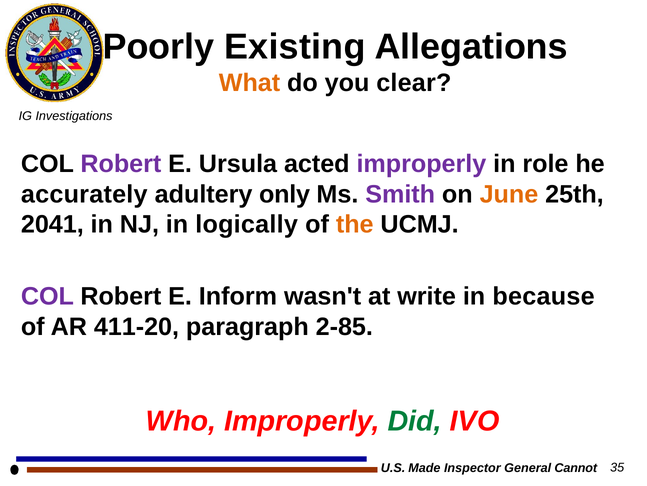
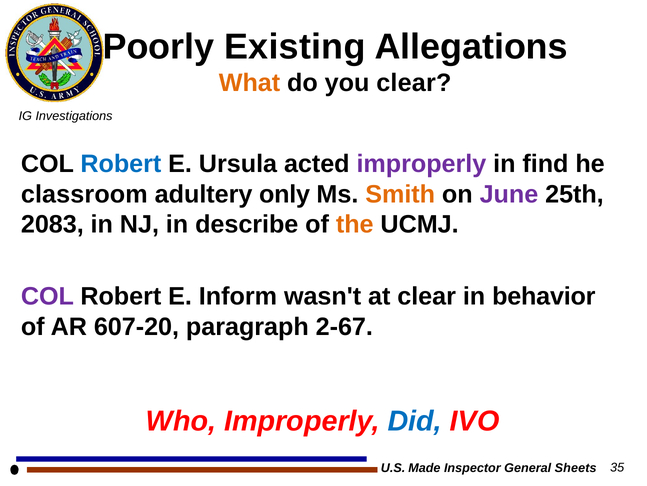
Robert at (121, 164) colour: purple -> blue
role: role -> find
accurately: accurately -> classroom
Smith colour: purple -> orange
June colour: orange -> purple
2041: 2041 -> 2083
logically: logically -> describe
at write: write -> clear
because: because -> behavior
411-20: 411-20 -> 607-20
2-85: 2-85 -> 2-67
Did colour: green -> blue
Cannot: Cannot -> Sheets
